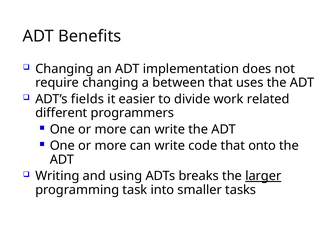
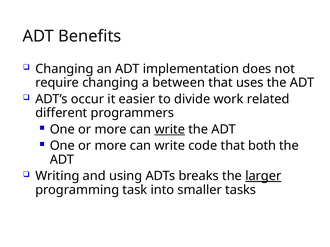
fields: fields -> occur
write at (170, 130) underline: none -> present
onto: onto -> both
